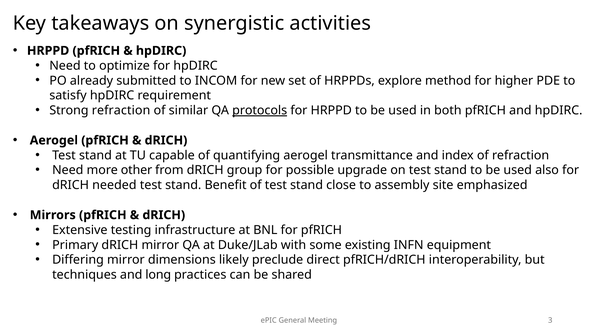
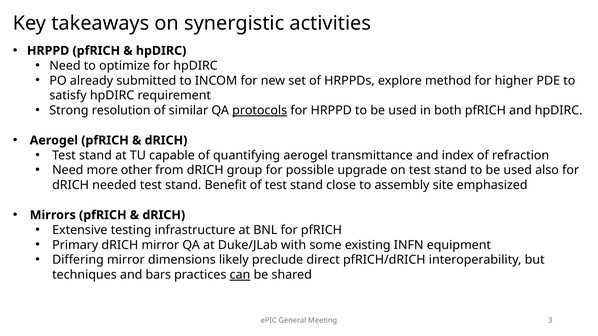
Strong refraction: refraction -> resolution
long: long -> bars
can underline: none -> present
